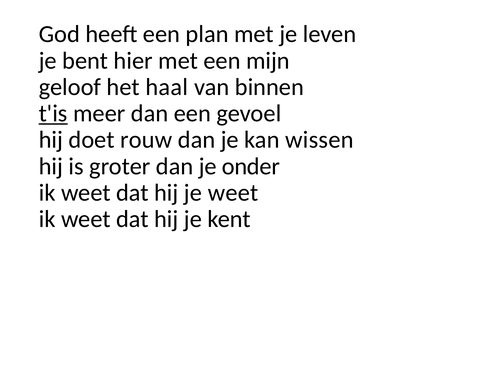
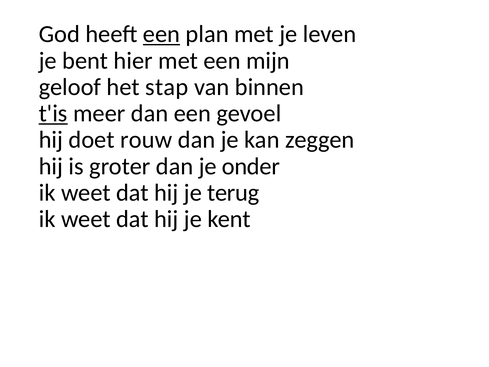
een at (162, 34) underline: none -> present
haal: haal -> stap
wissen: wissen -> zeggen
je weet: weet -> terug
